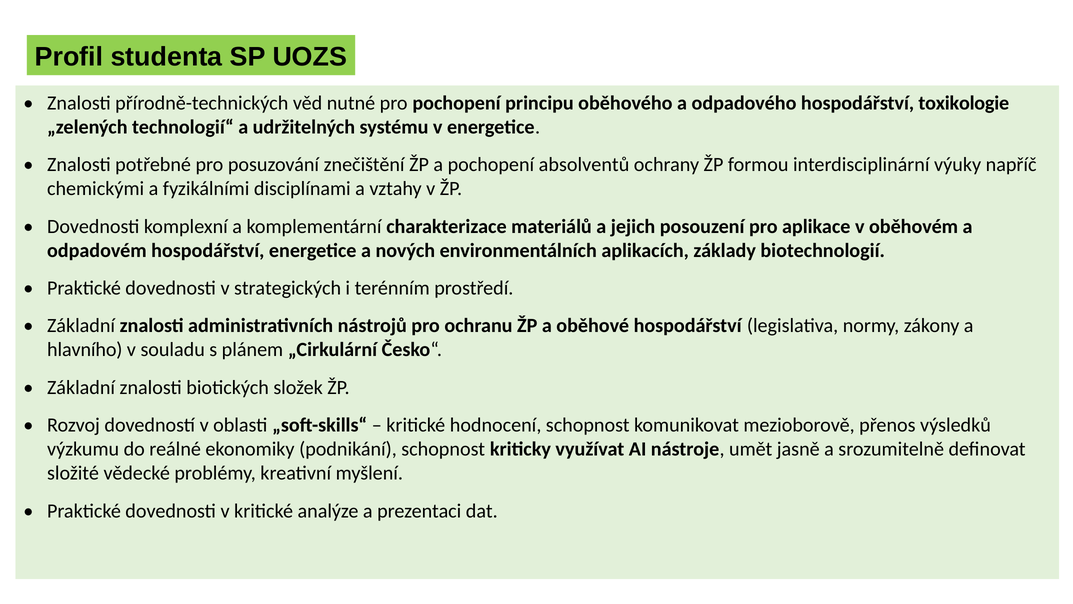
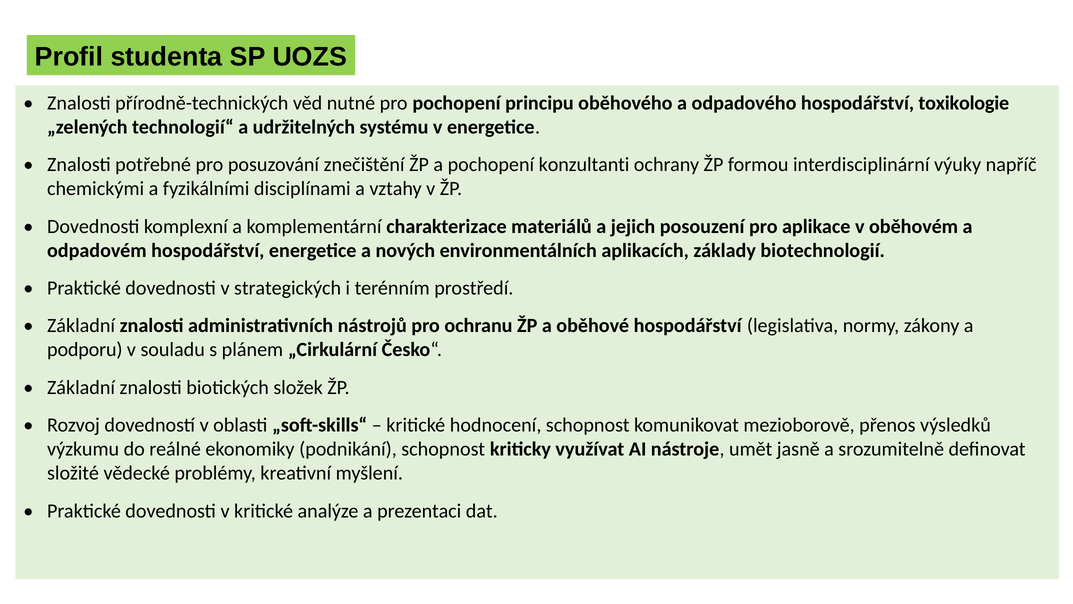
absolventů: absolventů -> konzultanti
hlavního: hlavního -> podporu
